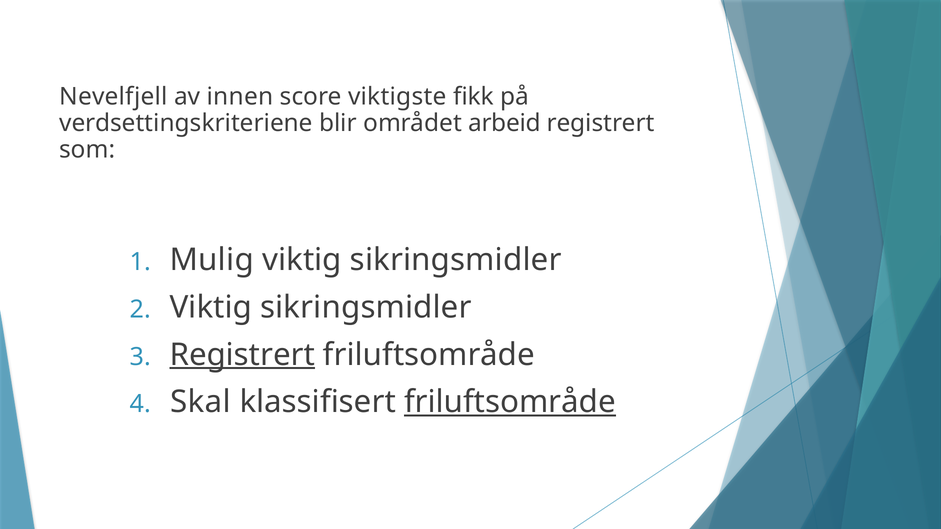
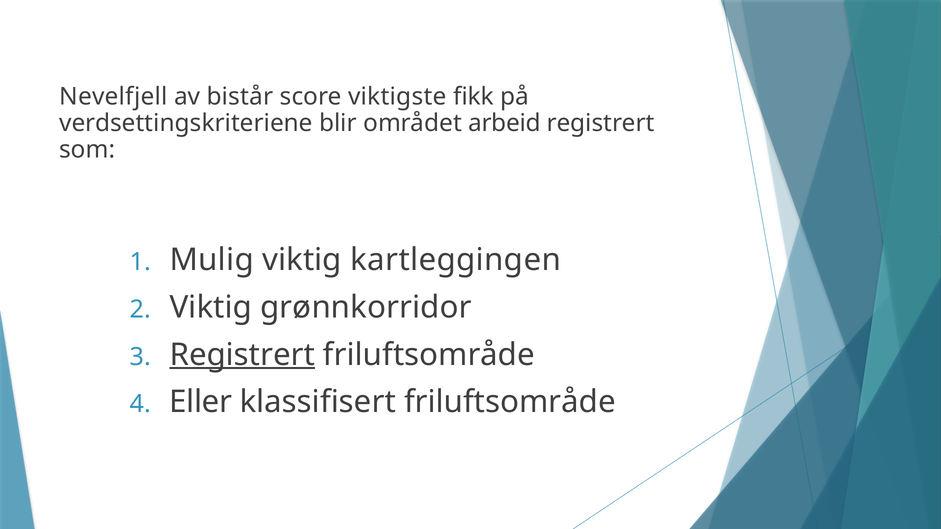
innen: innen -> bistår
sikringsmidler at (456, 260): sikringsmidler -> kartleggingen
sikringsmidler at (366, 307): sikringsmidler -> grønnkorridor
Skal: Skal -> Eller
friluftsområde at (510, 402) underline: present -> none
